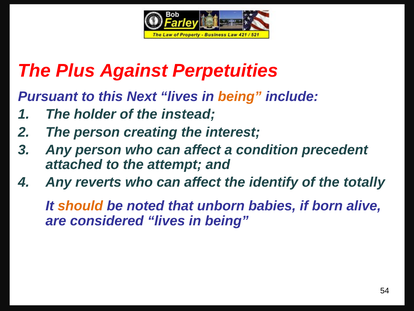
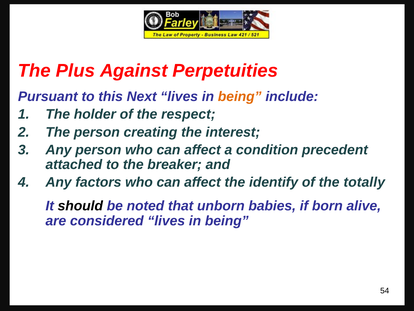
instead: instead -> respect
attempt: attempt -> breaker
reverts: reverts -> factors
should colour: orange -> black
